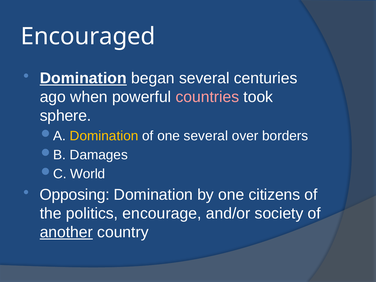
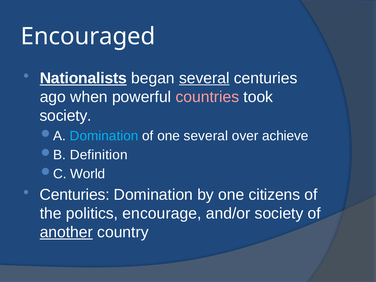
Domination at (83, 78): Domination -> Nationalists
several at (204, 78) underline: none -> present
sphere at (66, 116): sphere -> society
Domination at (104, 136) colour: yellow -> light blue
borders: borders -> achieve
Damages: Damages -> Definition
Opposing at (75, 195): Opposing -> Centuries
